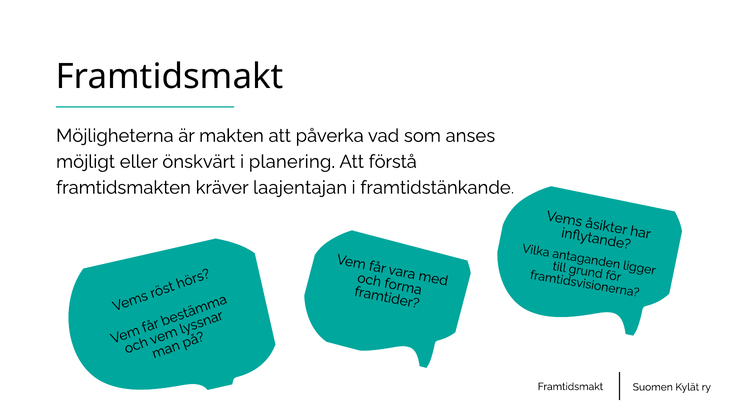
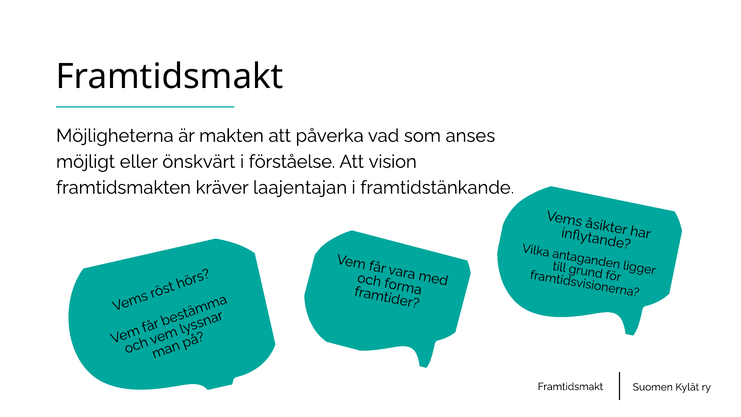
planering: planering -> förståelse
förstå: förstå -> vision
